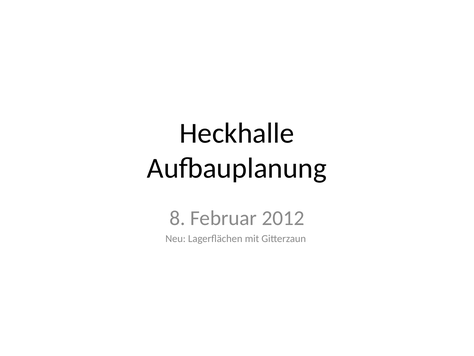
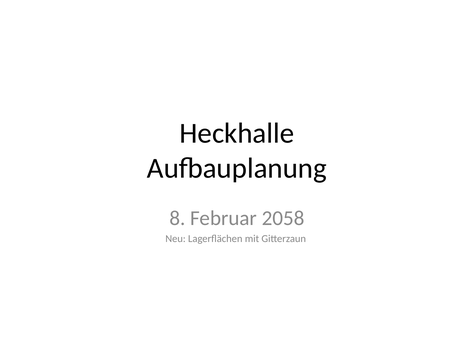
2012: 2012 -> 2058
